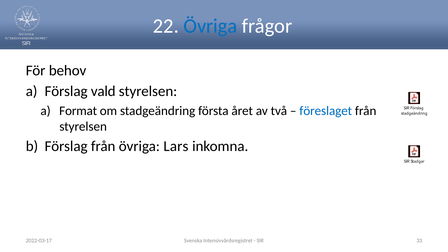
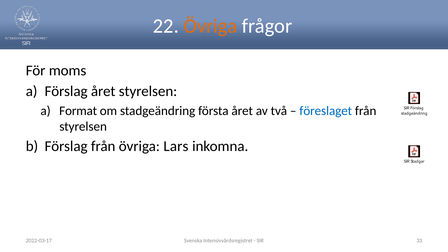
Övriga at (210, 26) colour: blue -> orange
behov: behov -> moms
Förslag vald: vald -> året
